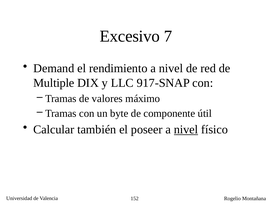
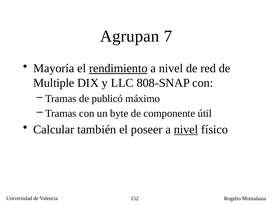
Excesivo: Excesivo -> Agrupan
Demand: Demand -> Mayoría
rendimiento underline: none -> present
917-SNAP: 917-SNAP -> 808-SNAP
valores: valores -> publicó
